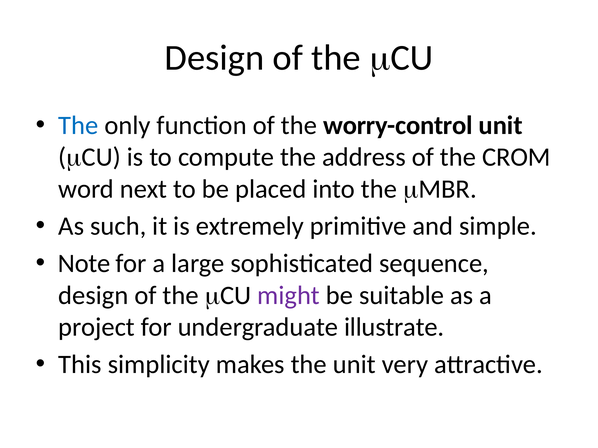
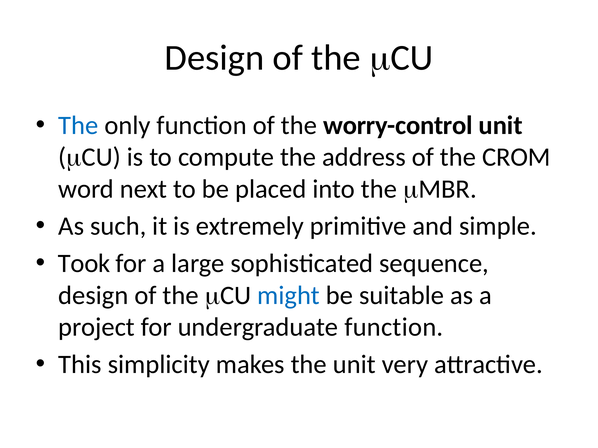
Note: Note -> Took
might colour: purple -> blue
undergraduate illustrate: illustrate -> function
